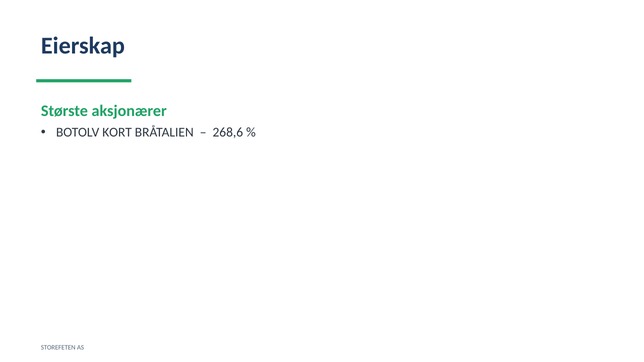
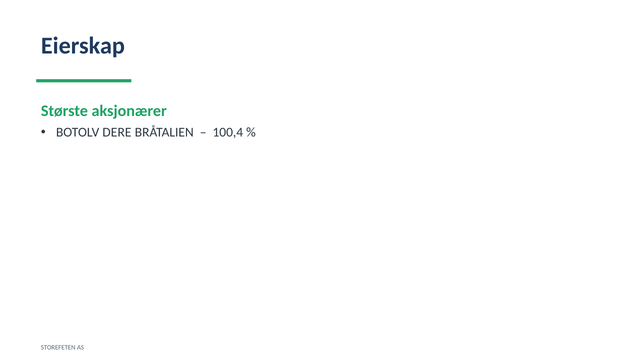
KORT: KORT -> DERE
268,6: 268,6 -> 100,4
